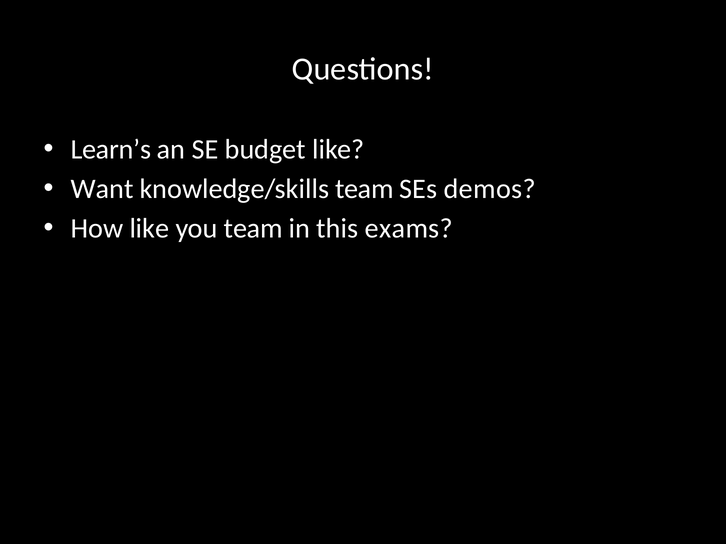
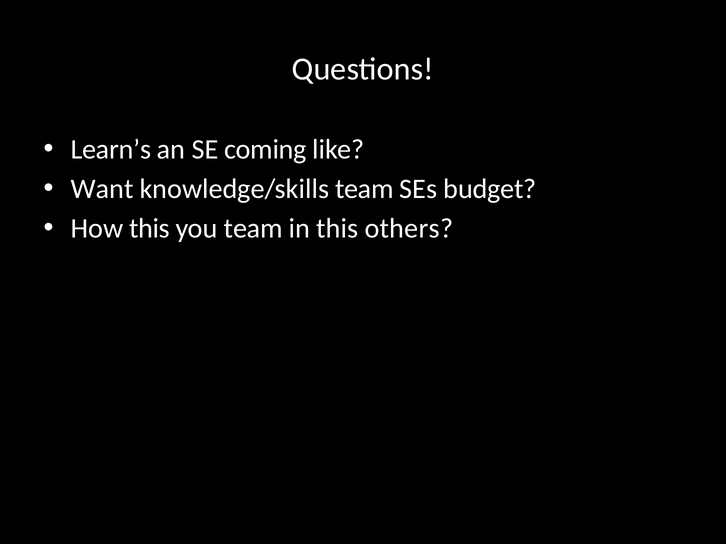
budget: budget -> coming
demos: demos -> budget
How like: like -> this
exams: exams -> others
